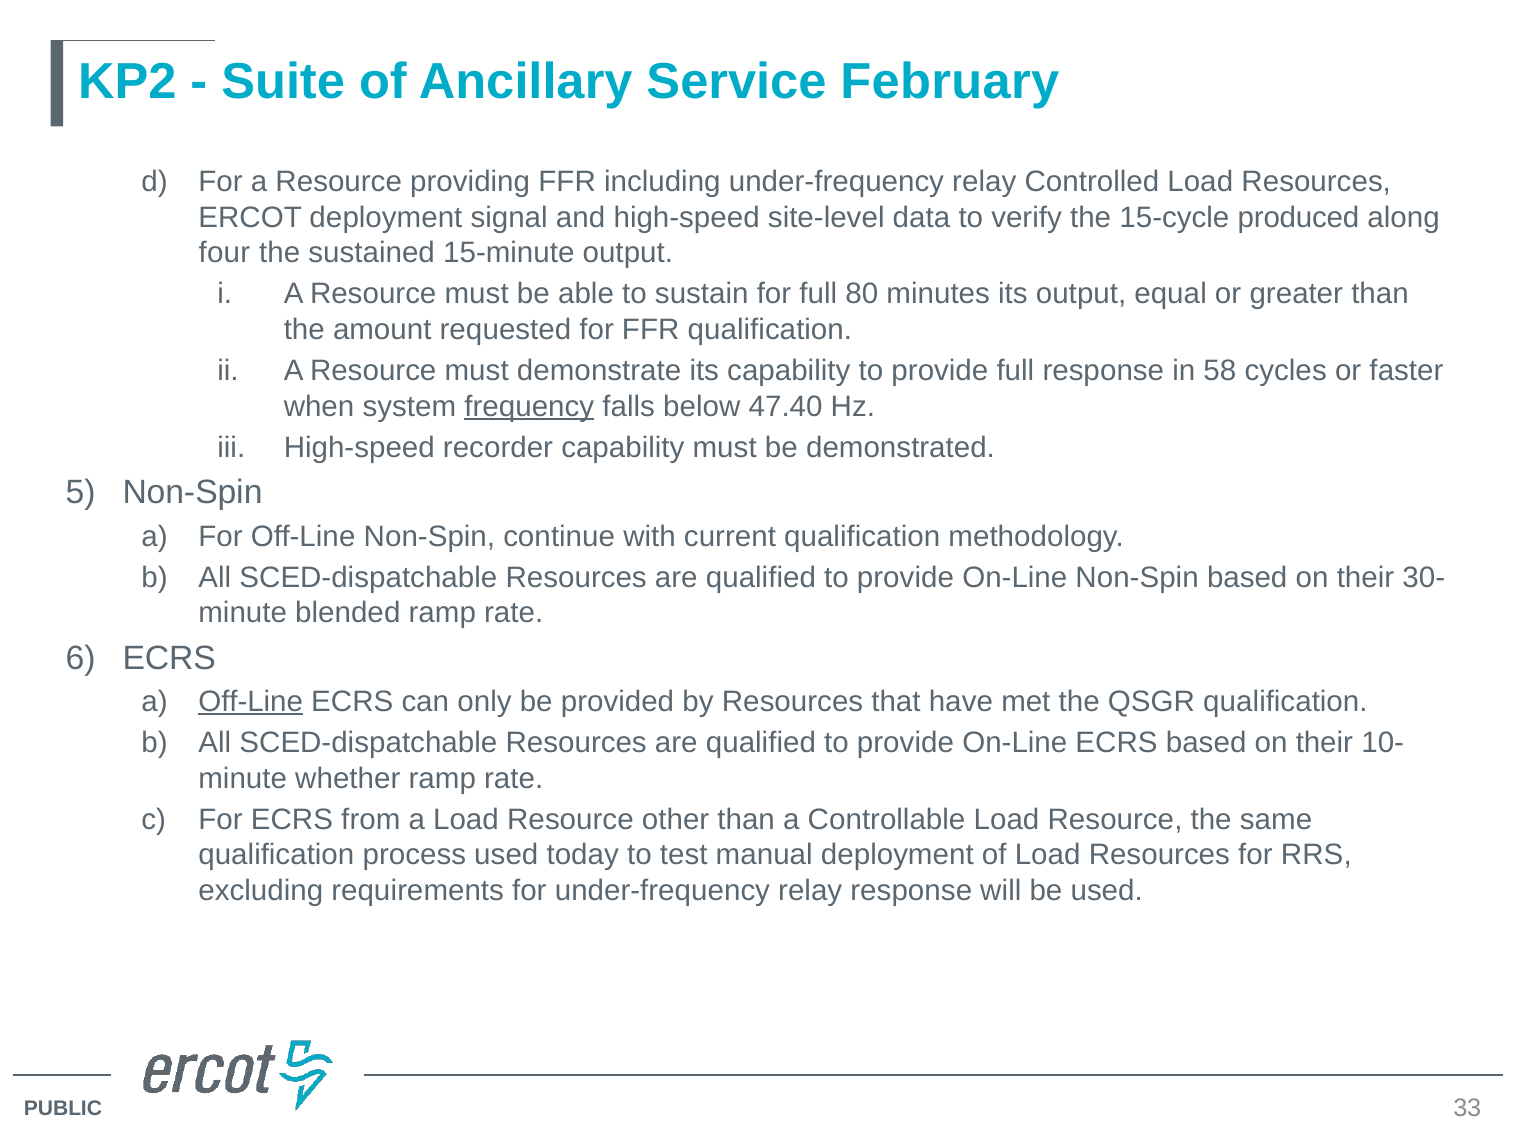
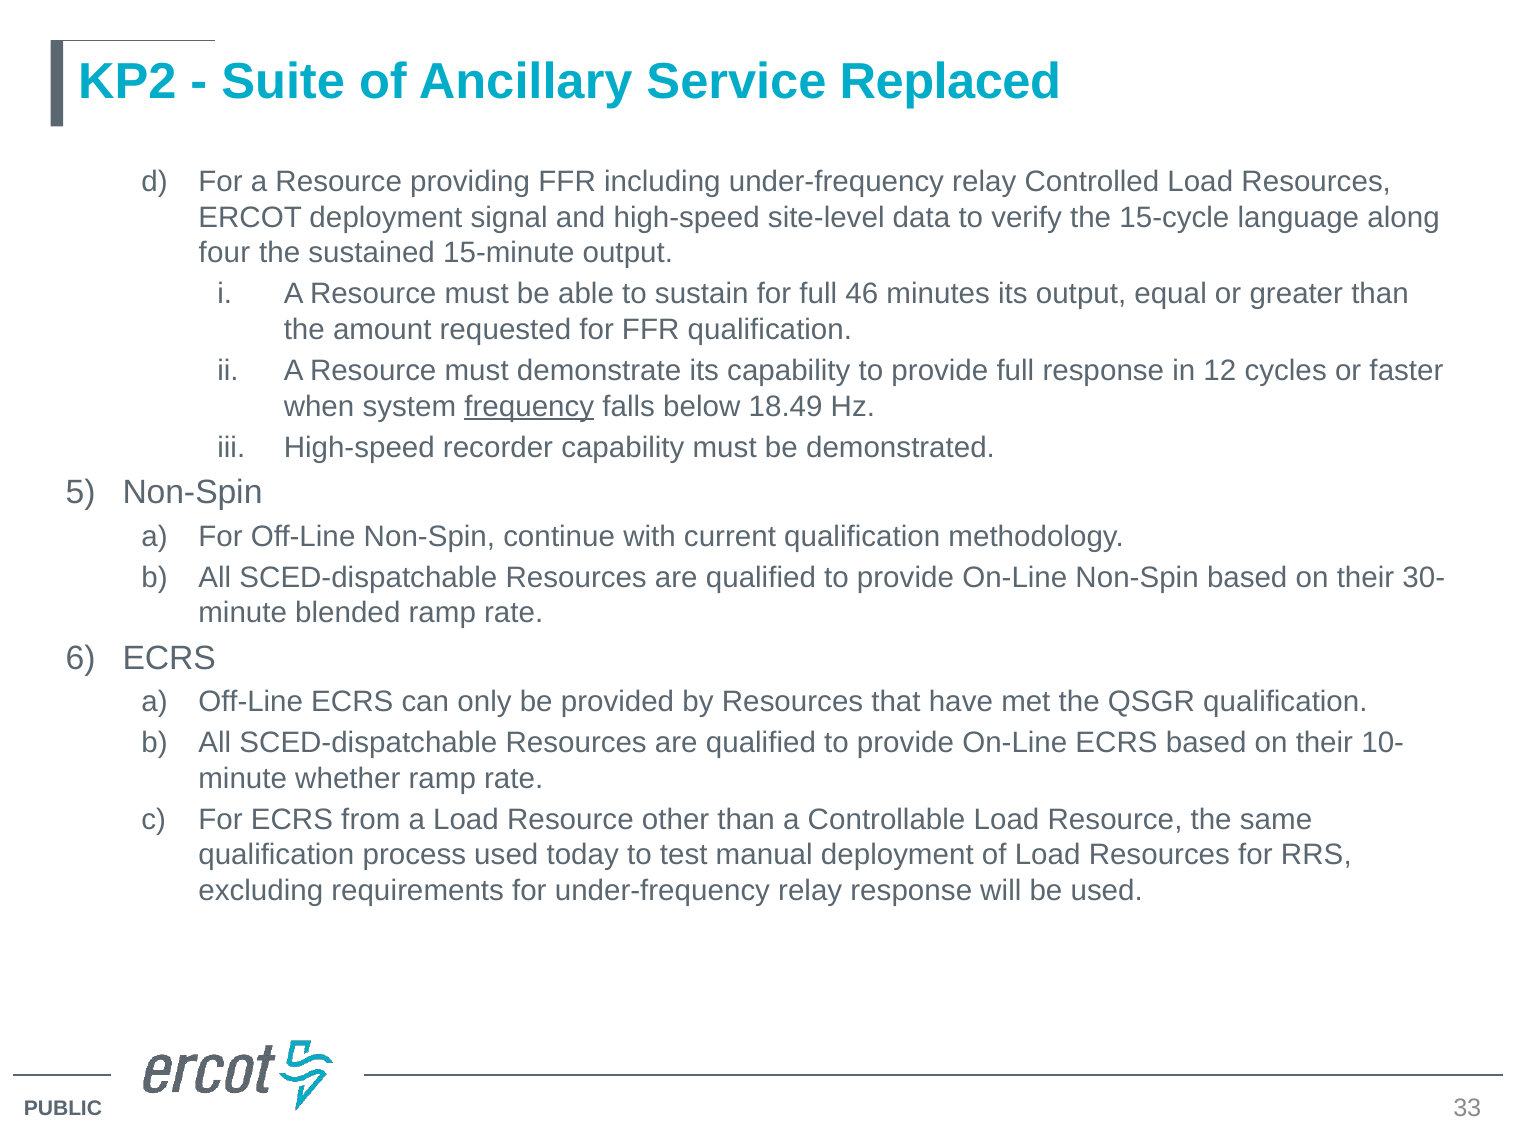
February: February -> Replaced
produced: produced -> language
80: 80 -> 46
58: 58 -> 12
47.40: 47.40 -> 18.49
Off-Line at (251, 702) underline: present -> none
